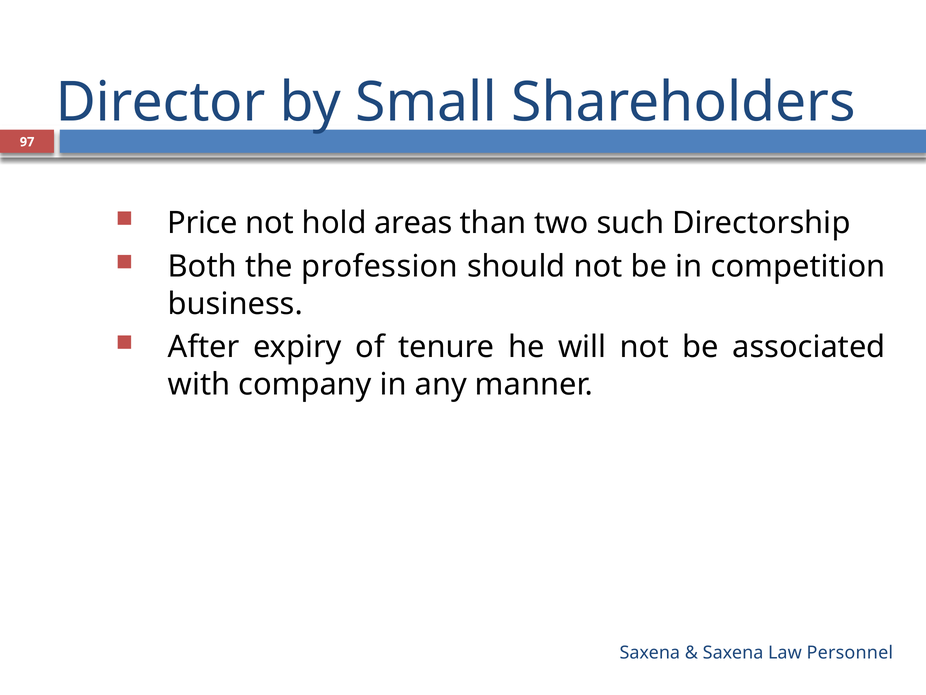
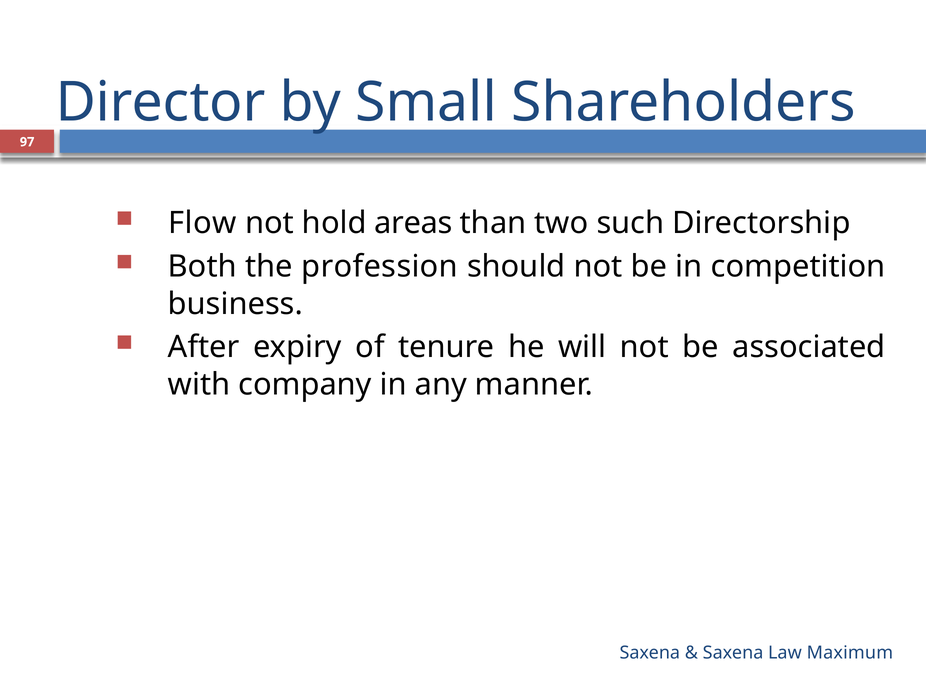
Price: Price -> Flow
Personnel: Personnel -> Maximum
